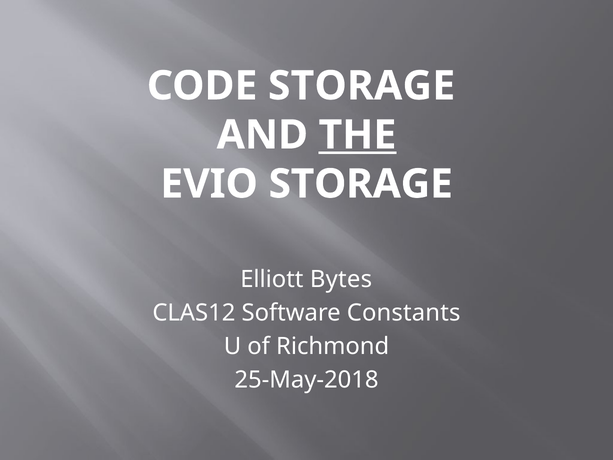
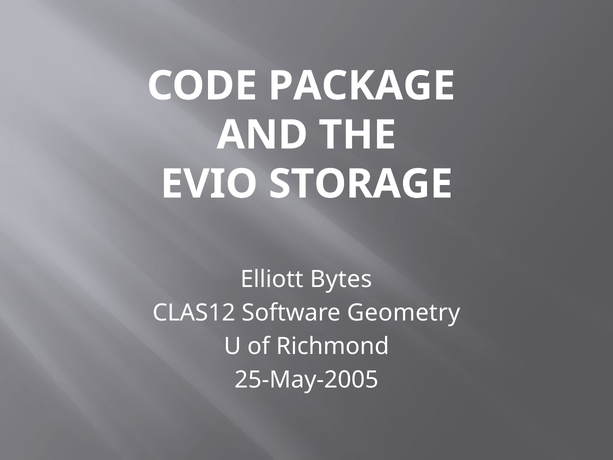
CODE STORAGE: STORAGE -> PACKAGE
THE underline: present -> none
Constants: Constants -> Geometry
25-May-2018: 25-May-2018 -> 25-May-2005
